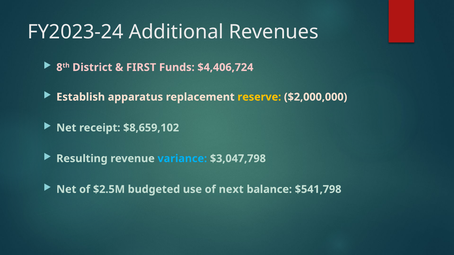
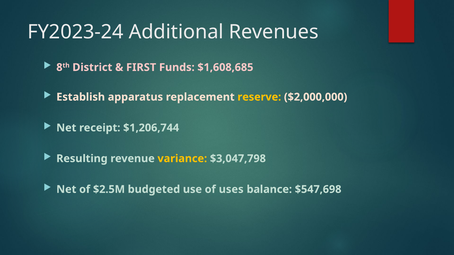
$4,406,724: $4,406,724 -> $1,608,685
$8,659,102: $8,659,102 -> $1,206,744
variance colour: light blue -> yellow
next: next -> uses
$541,798: $541,798 -> $547,698
